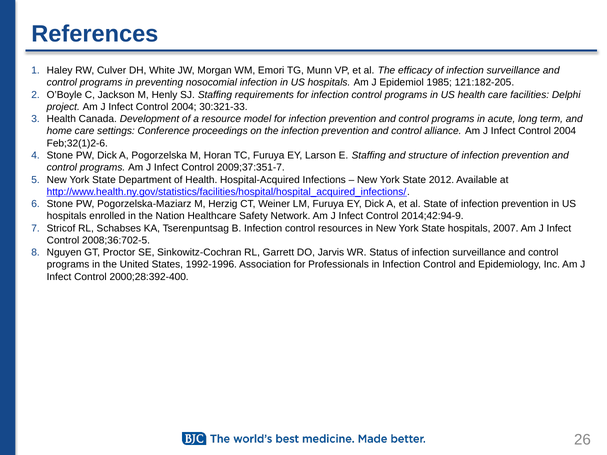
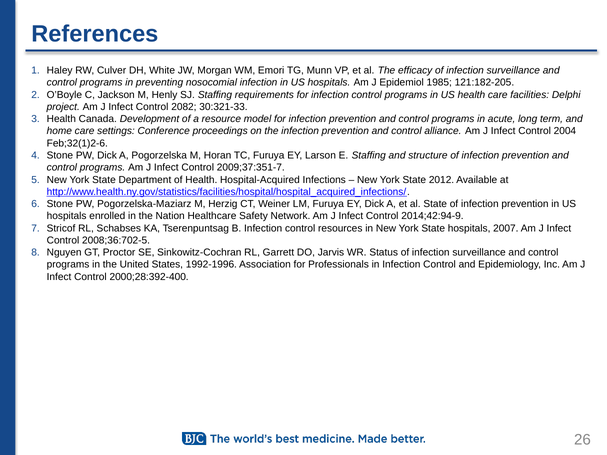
2004 at (184, 107): 2004 -> 2082
